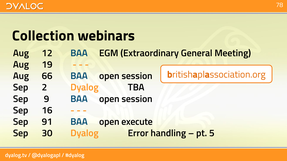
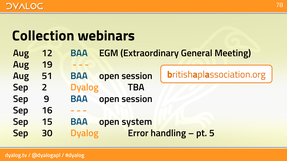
66: 66 -> 51
91: 91 -> 15
execute: execute -> system
